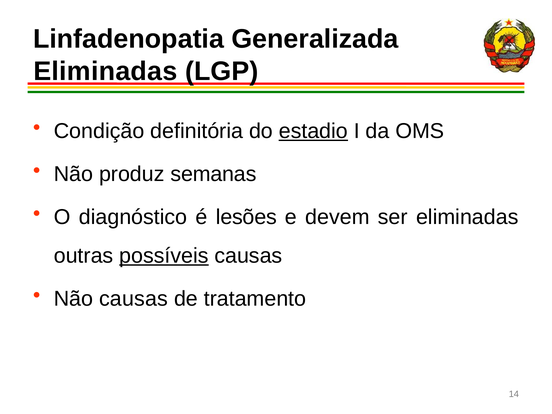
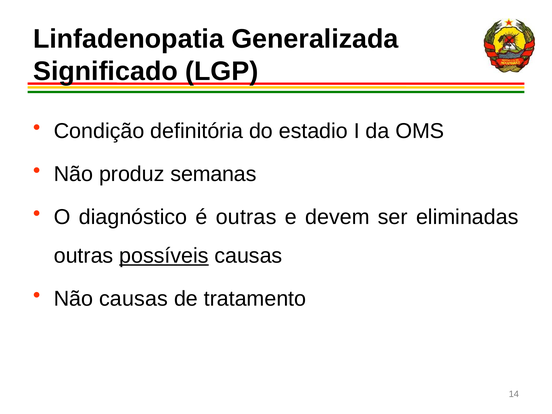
Eliminadas at (105, 71): Eliminadas -> Significado
estadio underline: present -> none
é lesões: lesões -> outras
